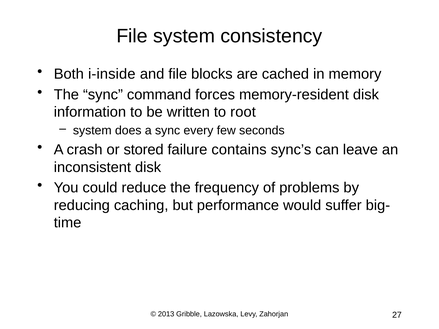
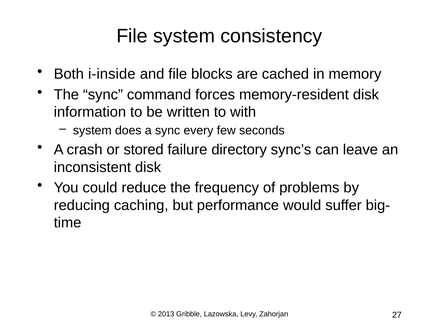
root: root -> with
contains: contains -> directory
